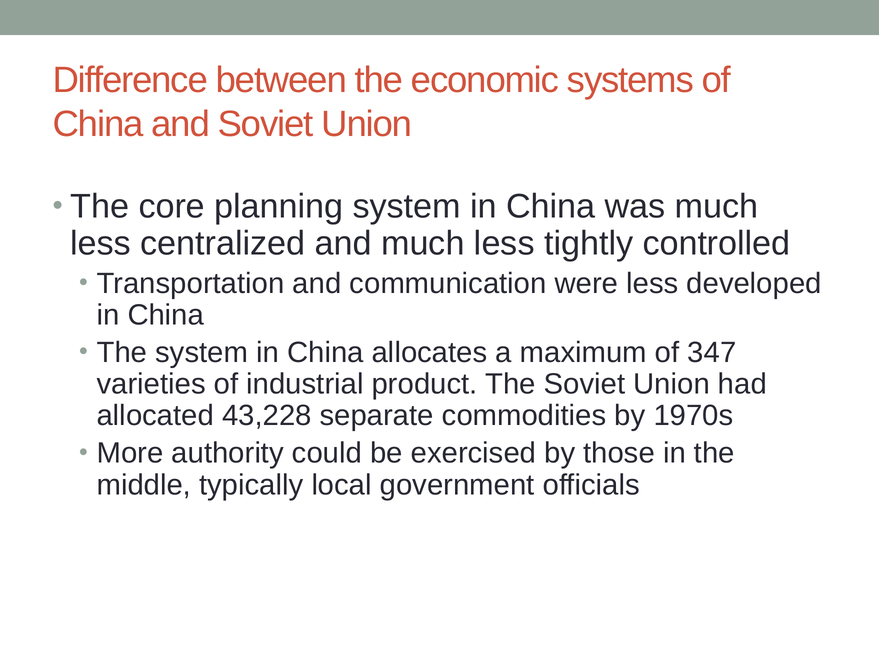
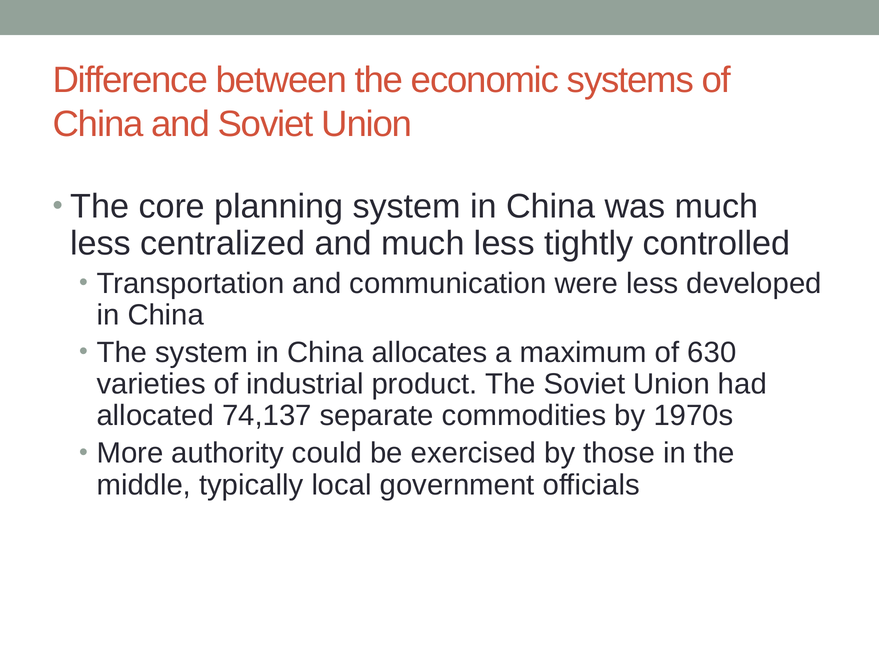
347: 347 -> 630
43,228: 43,228 -> 74,137
